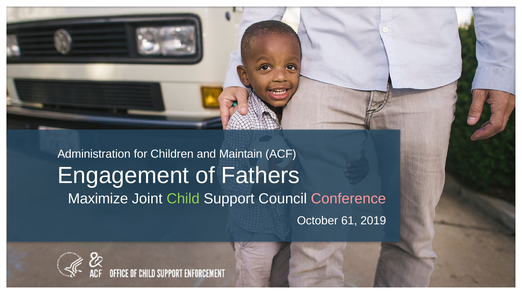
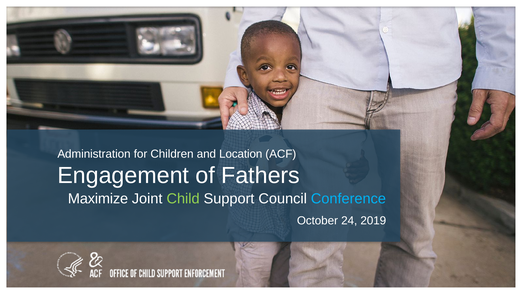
Maintain: Maintain -> Location
Conference colour: pink -> light blue
61: 61 -> 24
